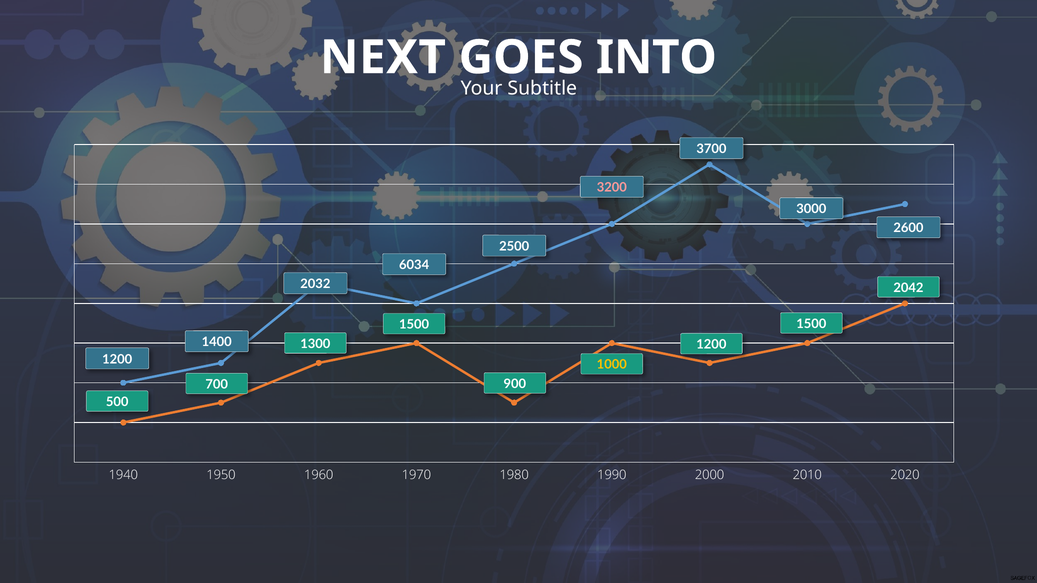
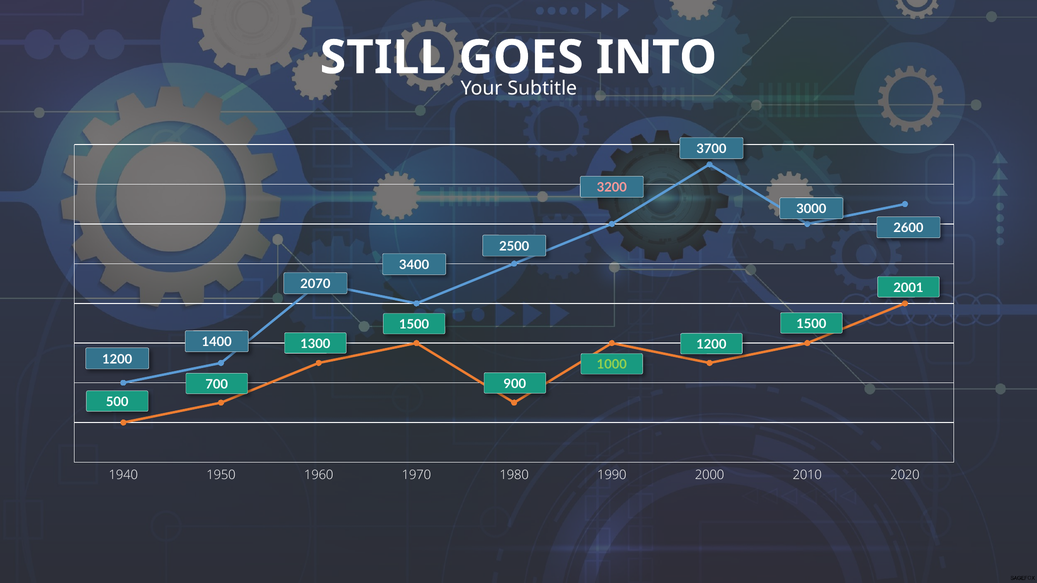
NEXT: NEXT -> STILL
6034: 6034 -> 3400
2032: 2032 -> 2070
2042: 2042 -> 2001
1000 colour: yellow -> light green
